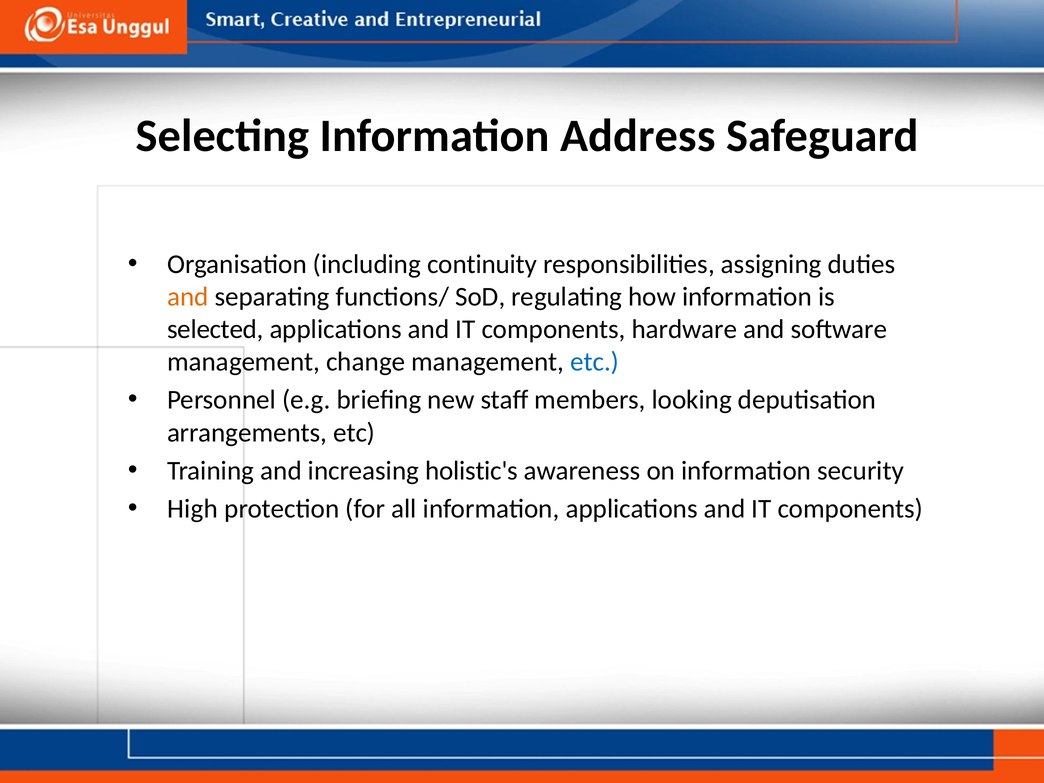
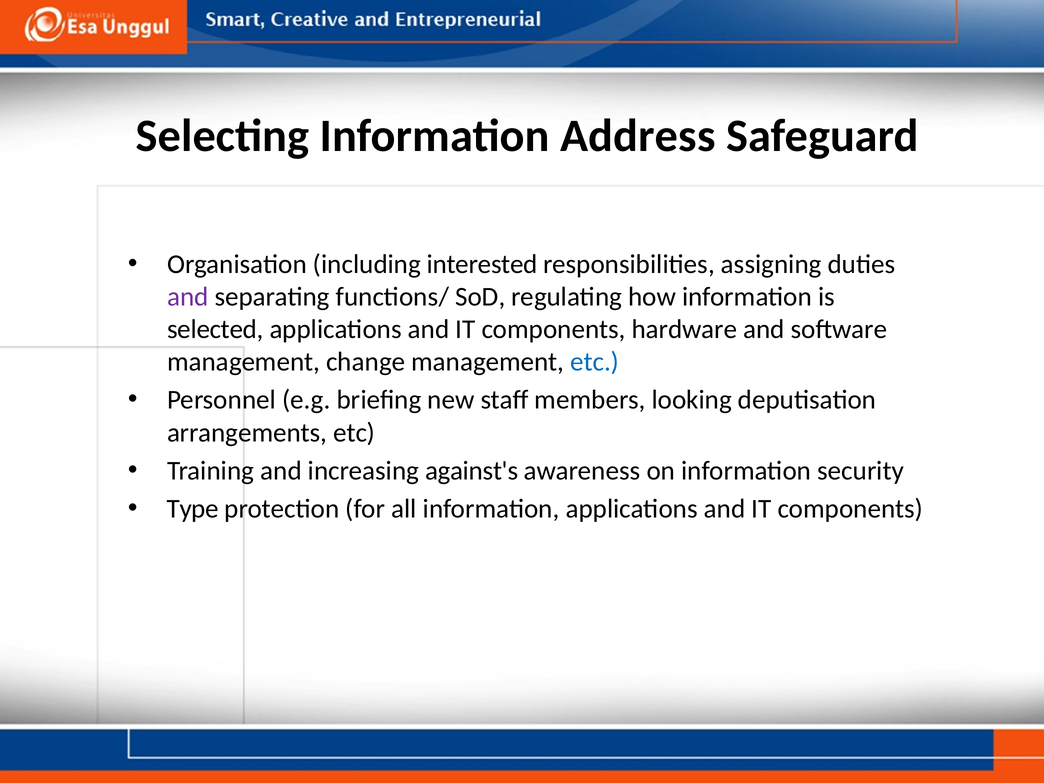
continuity: continuity -> interested
and at (188, 297) colour: orange -> purple
holistic's: holistic's -> against's
High: High -> Type
